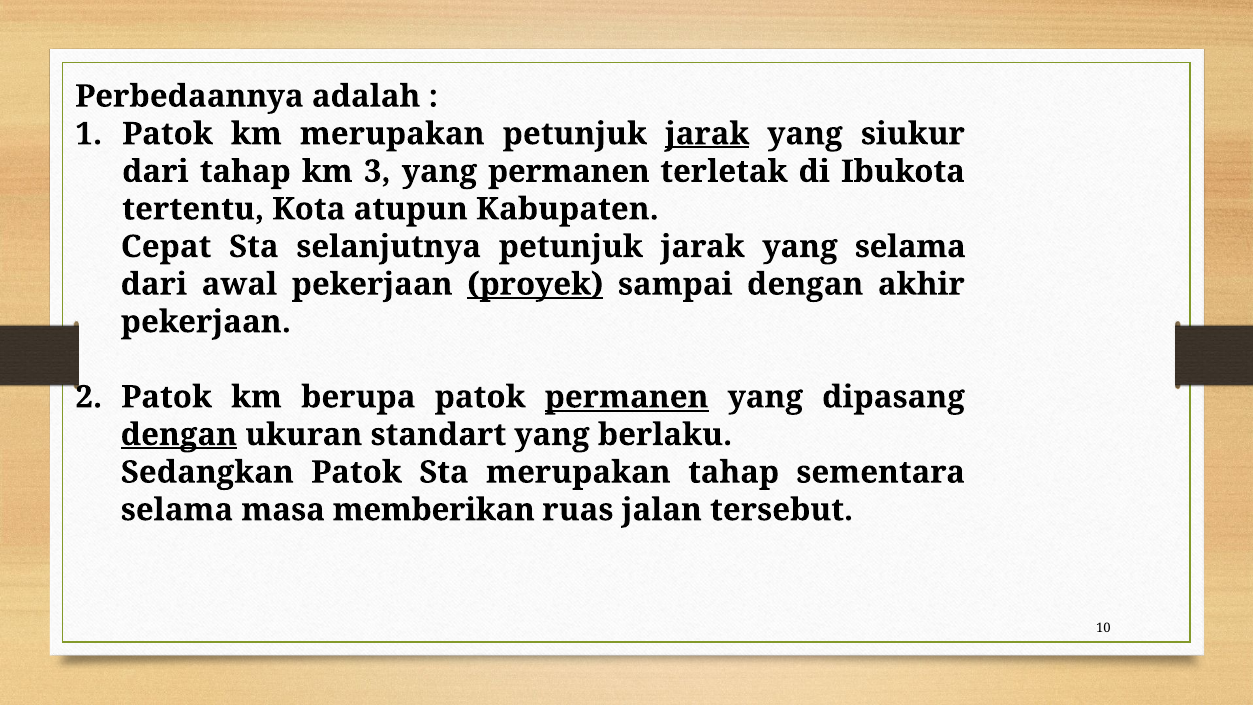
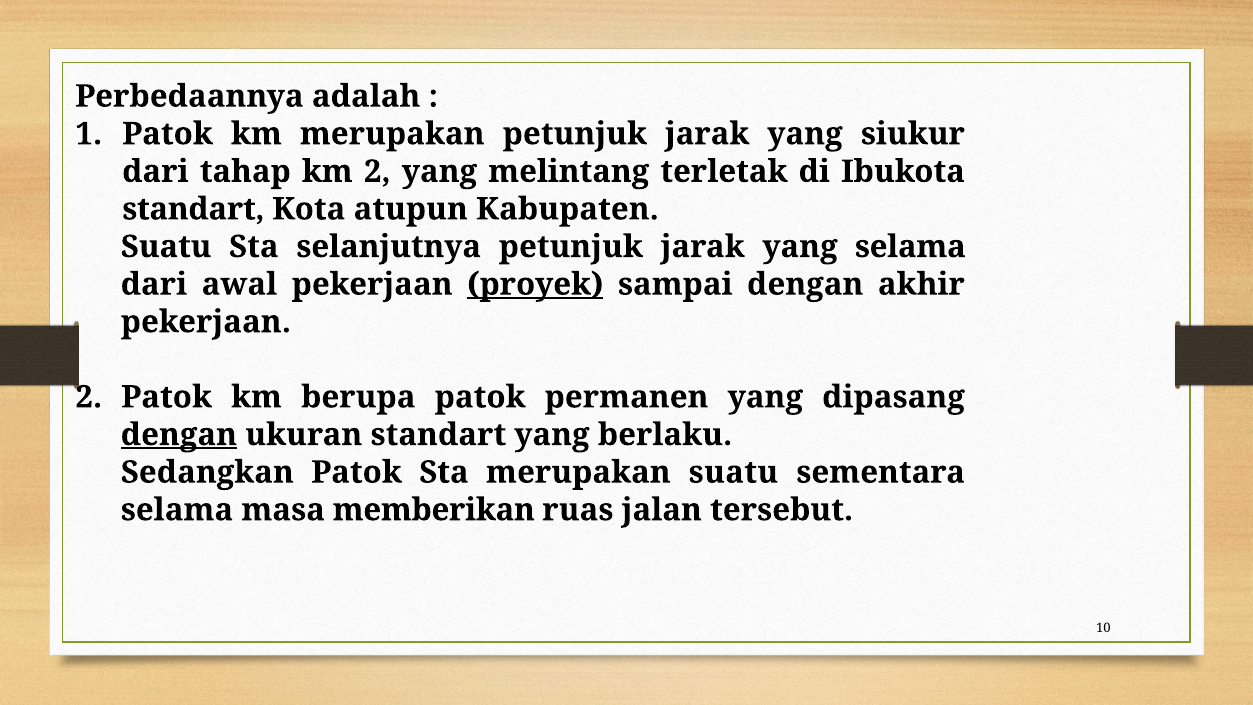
jarak at (707, 134) underline: present -> none
km 3: 3 -> 2
yang permanen: permanen -> melintang
tertentu at (193, 209): tertentu -> standart
Cepat at (166, 247): Cepat -> Suatu
permanen at (627, 397) underline: present -> none
merupakan tahap: tahap -> suatu
